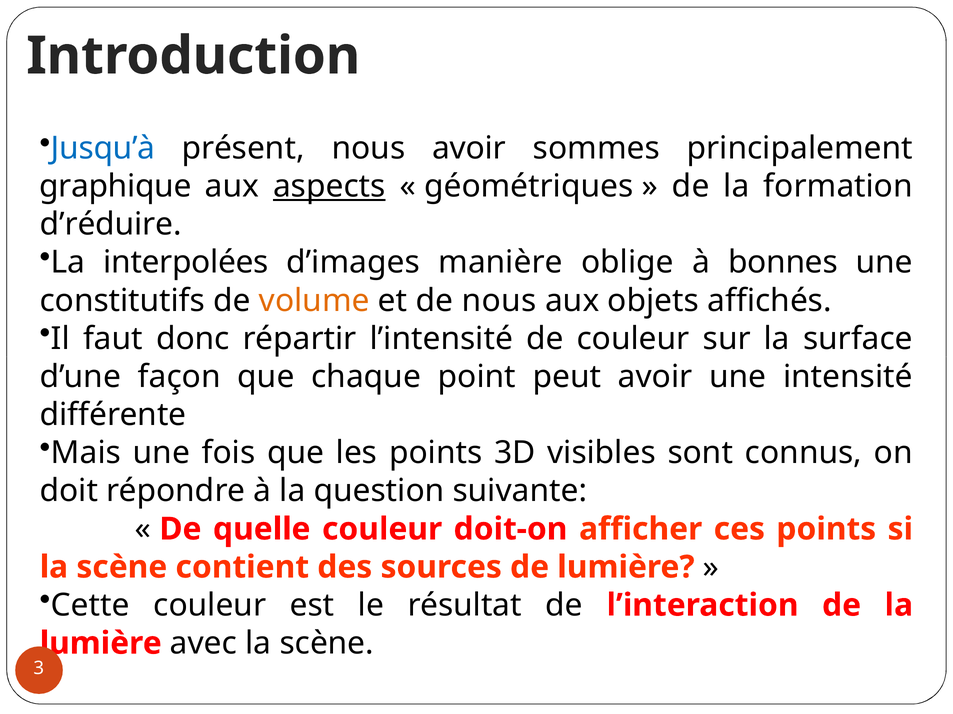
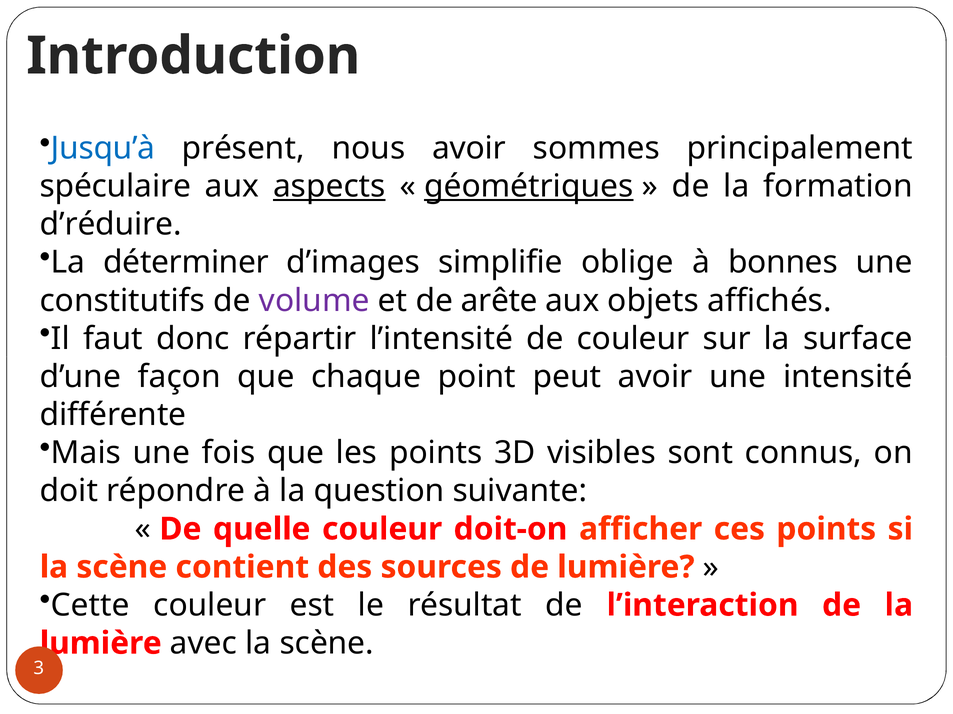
graphique: graphique -> spéculaire
géométriques underline: none -> present
interpolées: interpolées -> déterminer
manière: manière -> simplifie
volume colour: orange -> purple
de nous: nous -> arête
